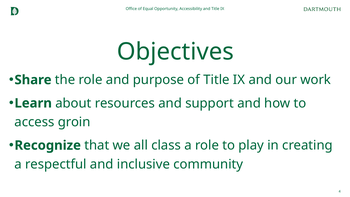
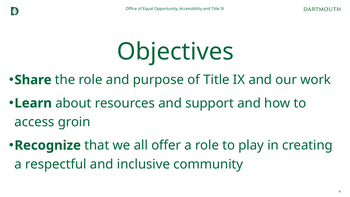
class: class -> offer
